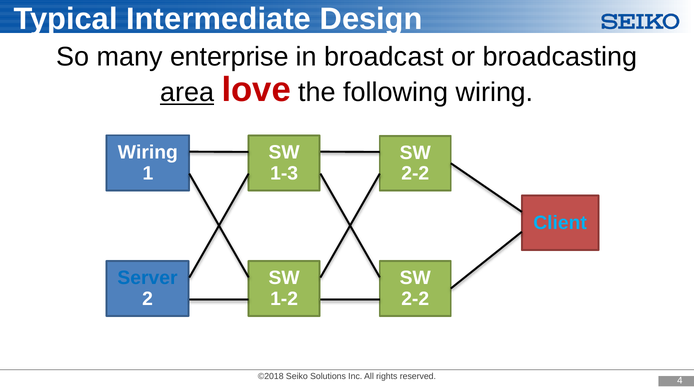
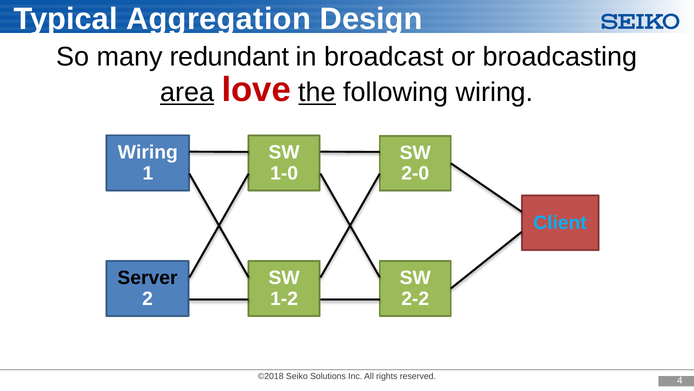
Intermediate: Intermediate -> Aggregation
enterprise: enterprise -> redundant
the underline: none -> present
1-3: 1-3 -> 1-0
2-2 at (415, 173): 2-2 -> 2-0
Server colour: blue -> black
